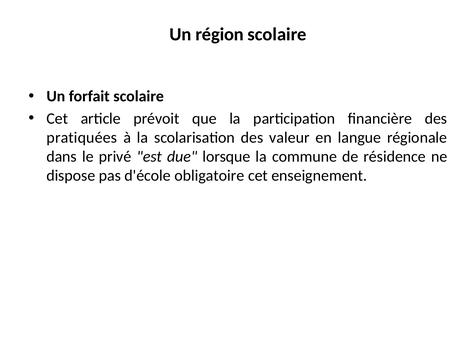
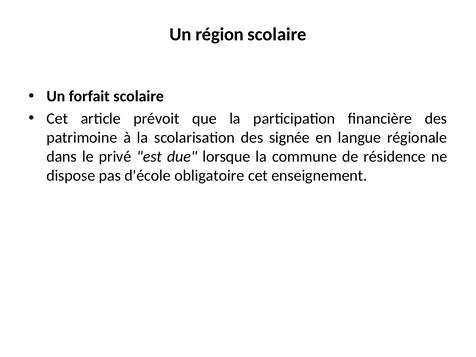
pratiquées: pratiquées -> patrimoine
valeur: valeur -> signée
